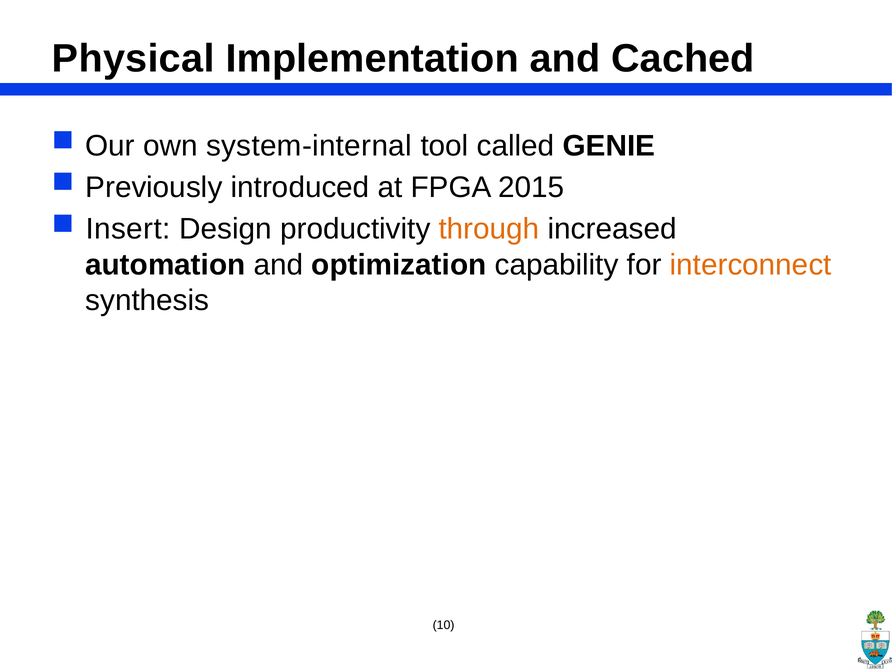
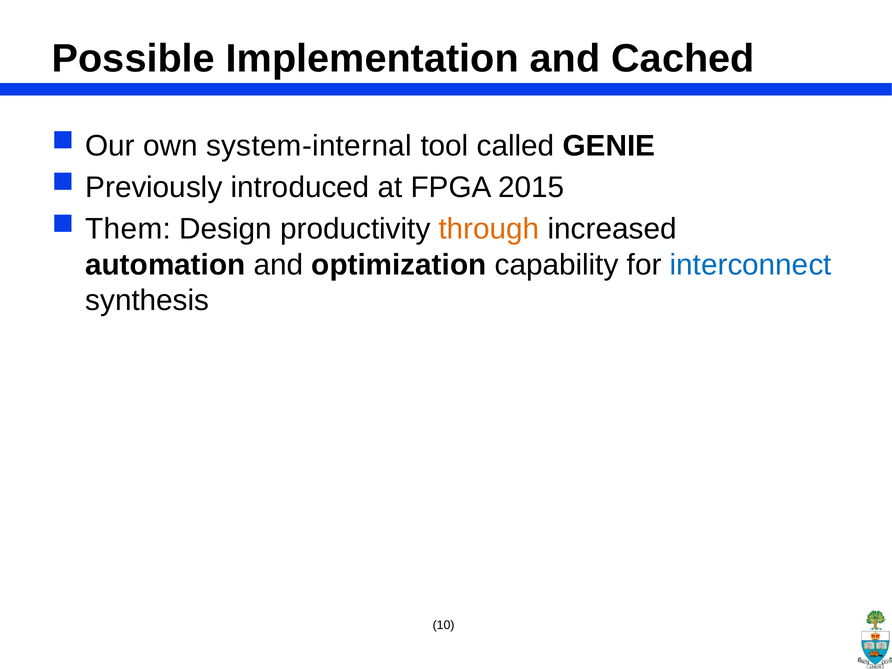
Physical: Physical -> Possible
Insert: Insert -> Them
interconnect colour: orange -> blue
